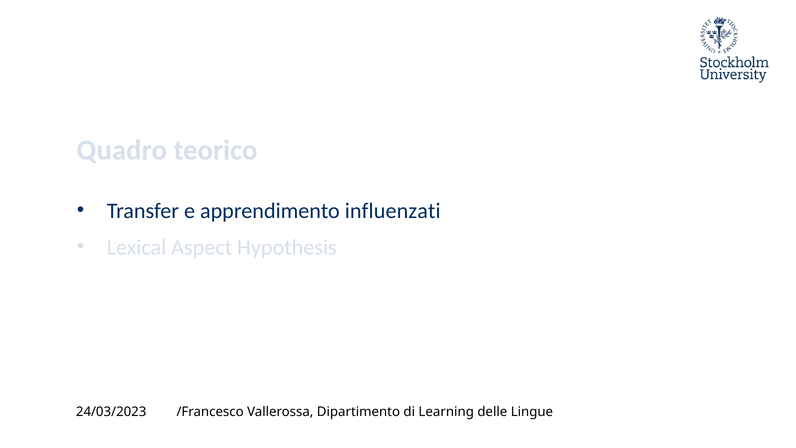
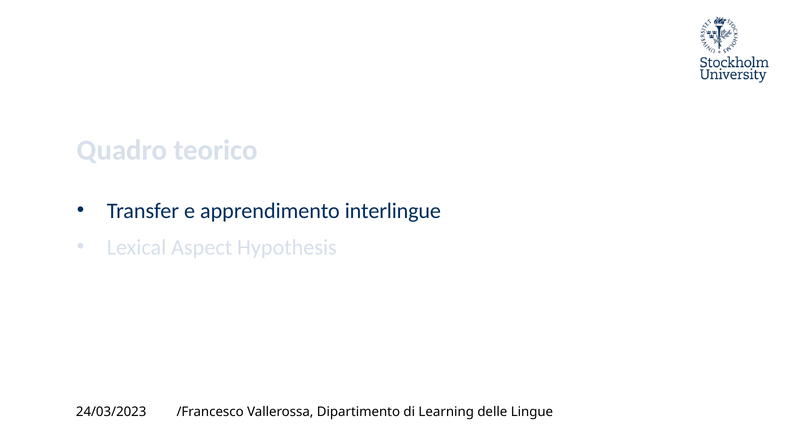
influenzati: influenzati -> interlingue
